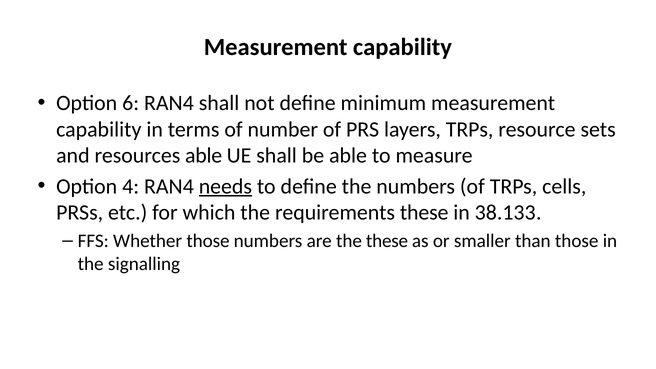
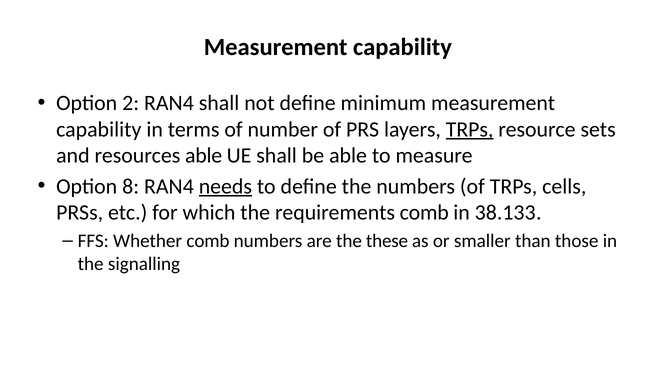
6: 6 -> 2
TRPs at (470, 129) underline: none -> present
4: 4 -> 8
requirements these: these -> comb
Whether those: those -> comb
